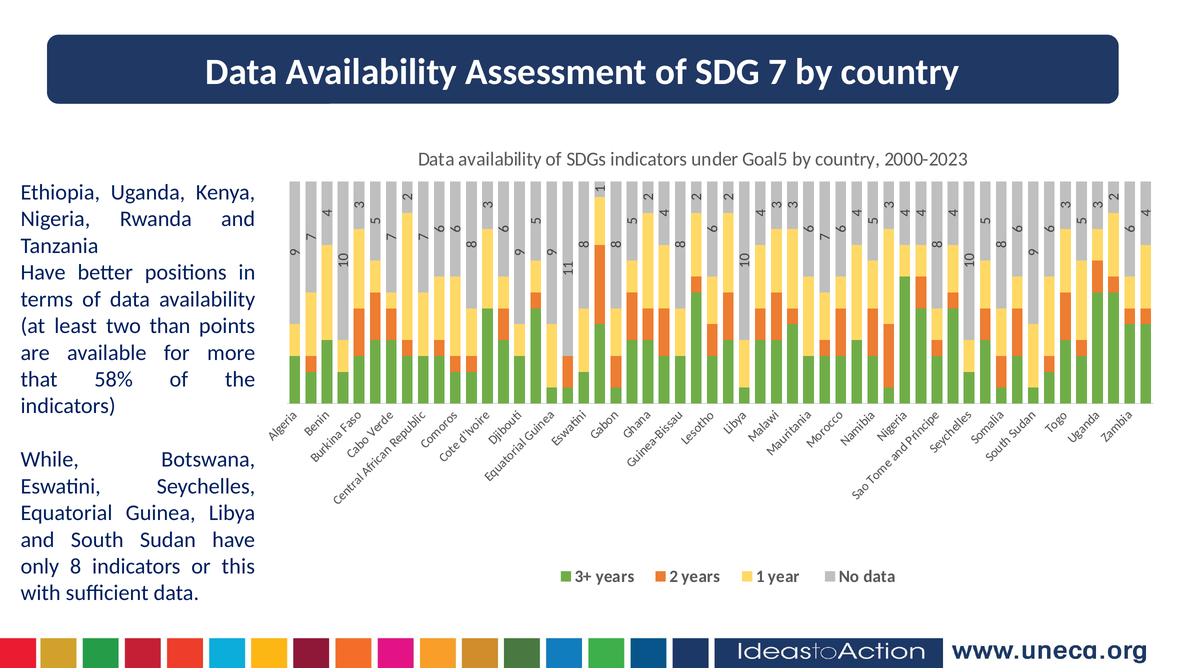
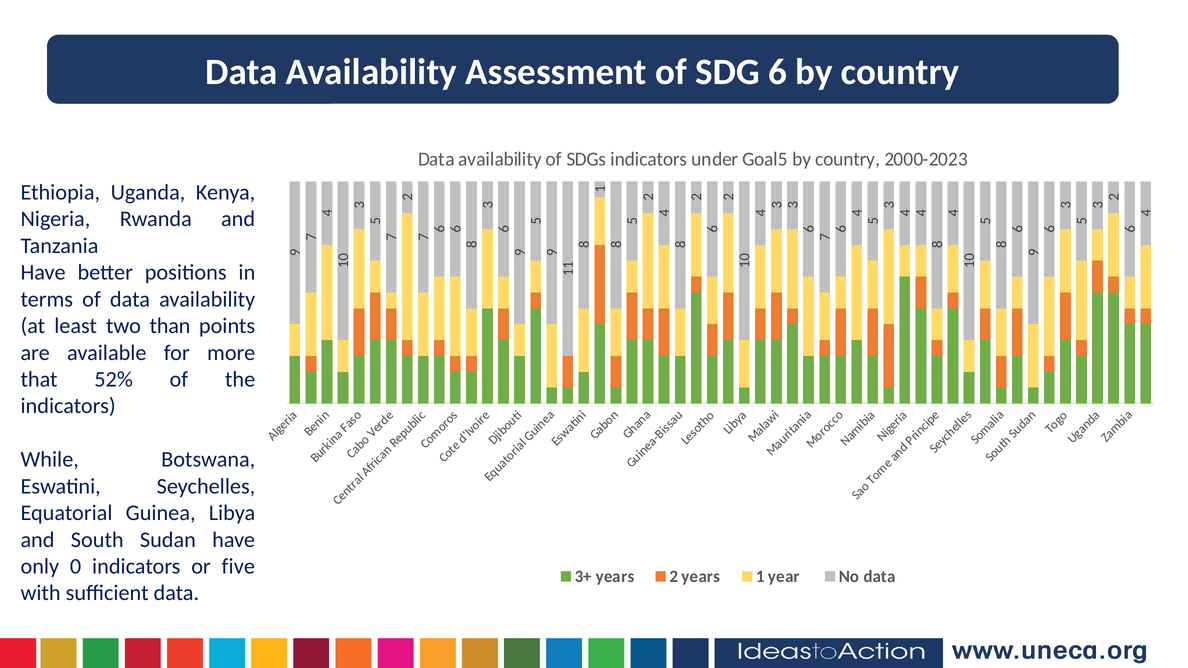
SDG 7: 7 -> 6
58%: 58% -> 52%
only 8: 8 -> 0
this: this -> five
